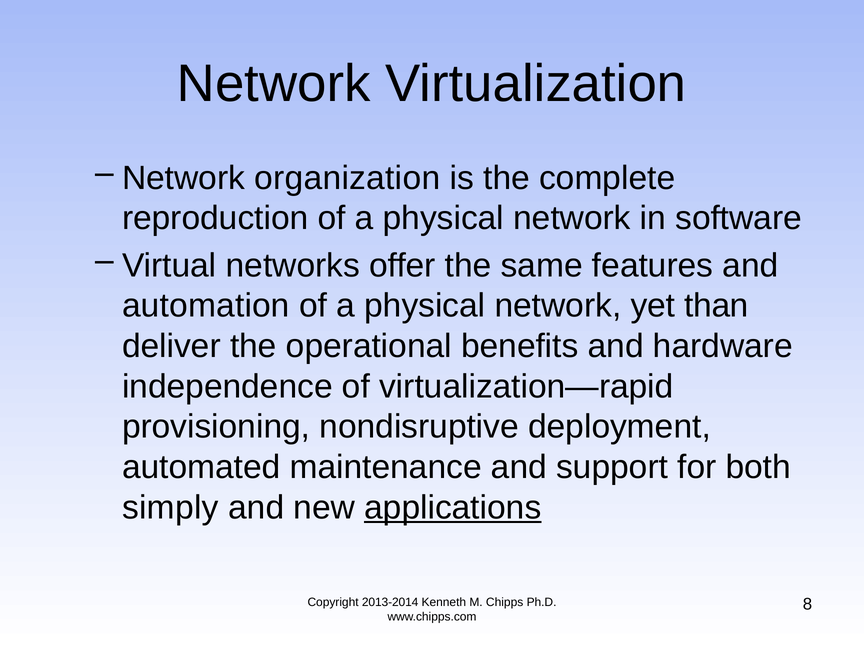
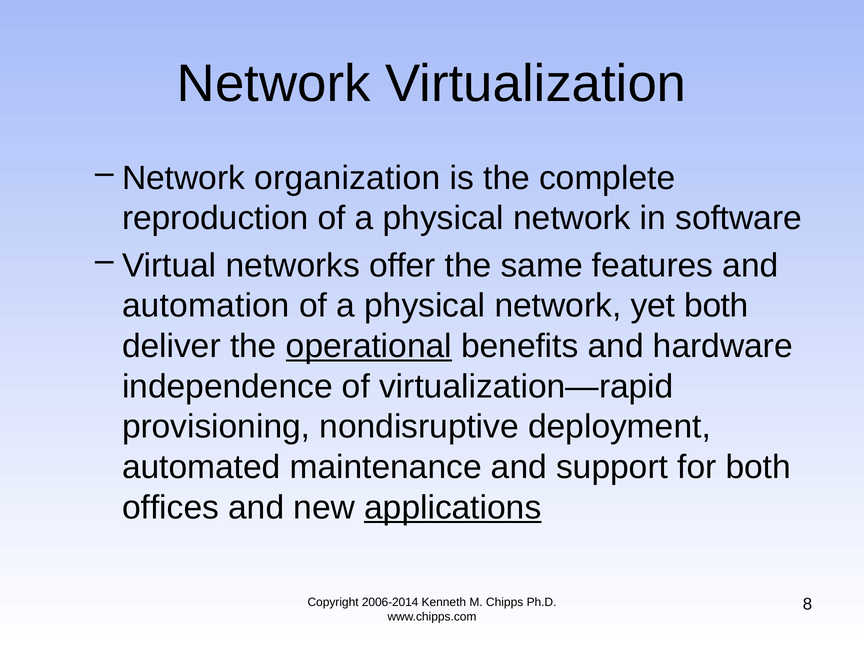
yet than: than -> both
operational underline: none -> present
simply: simply -> offices
2013-2014: 2013-2014 -> 2006-2014
